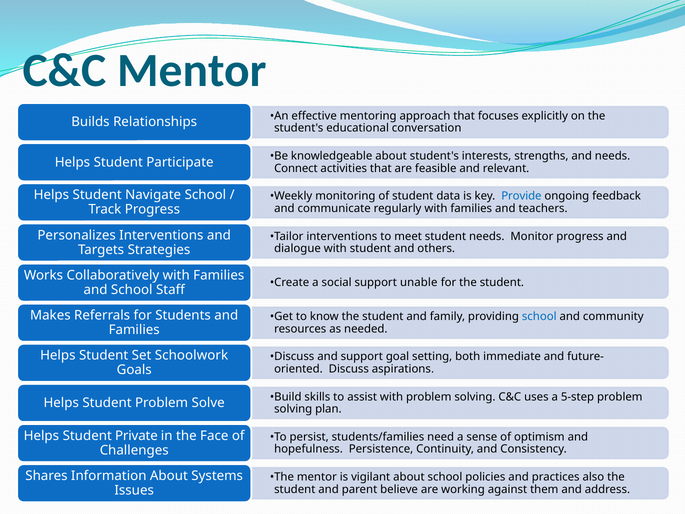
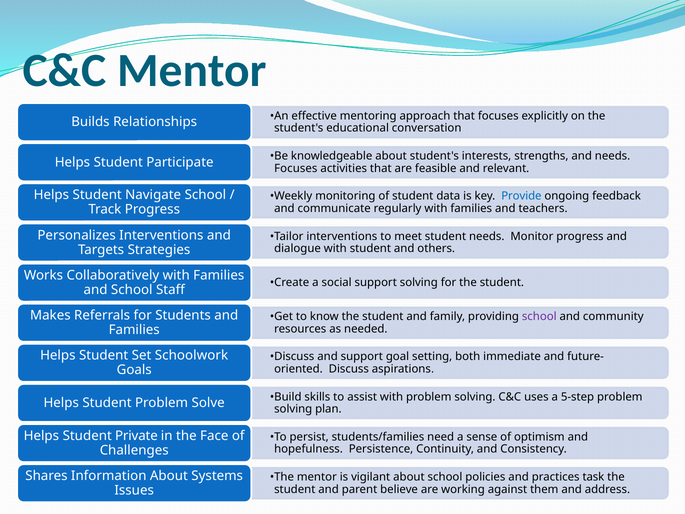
Connect at (296, 168): Connect -> Focuses
support unable: unable -> solving
school at (539, 316) colour: blue -> purple
also: also -> task
